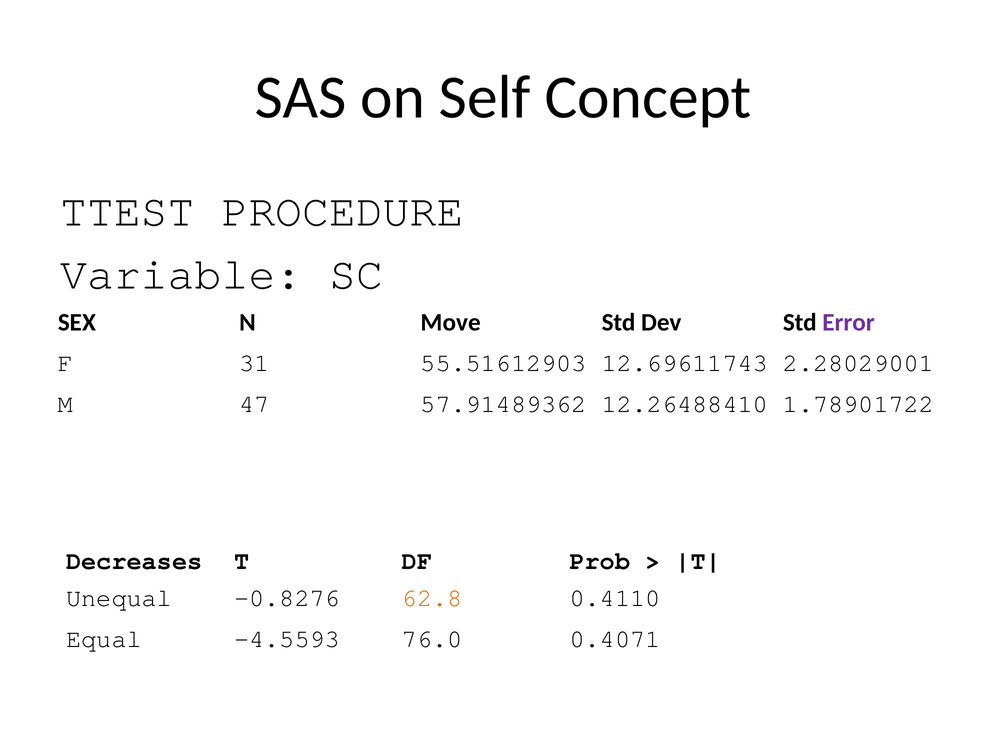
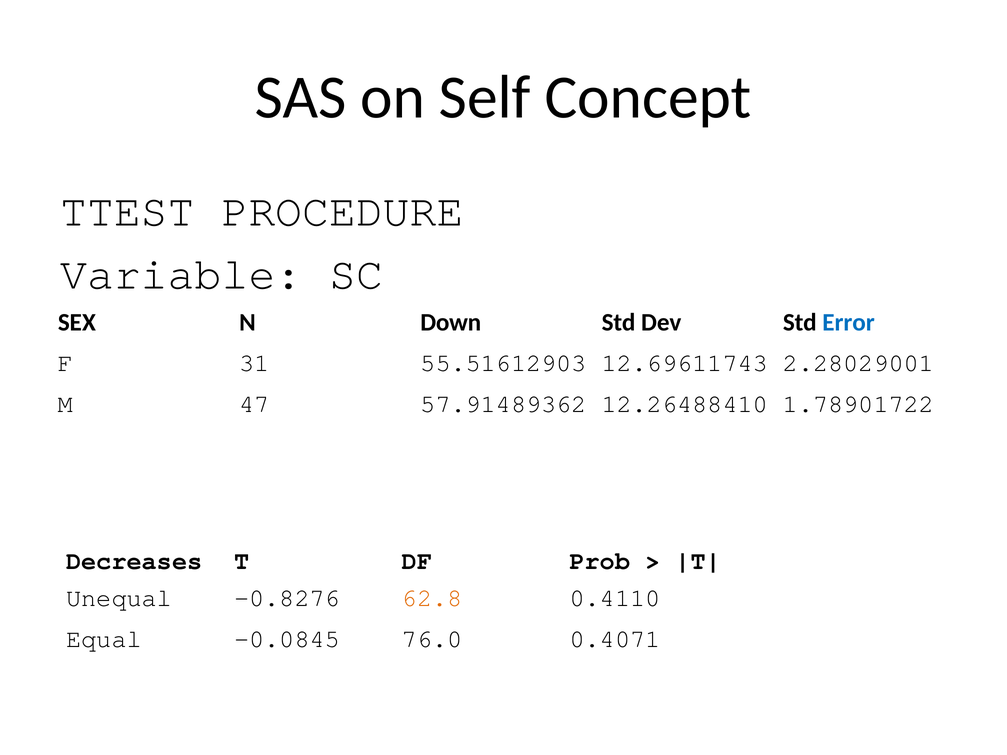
Move: Move -> Down
Error colour: purple -> blue
-4.5593: -4.5593 -> -0.0845
